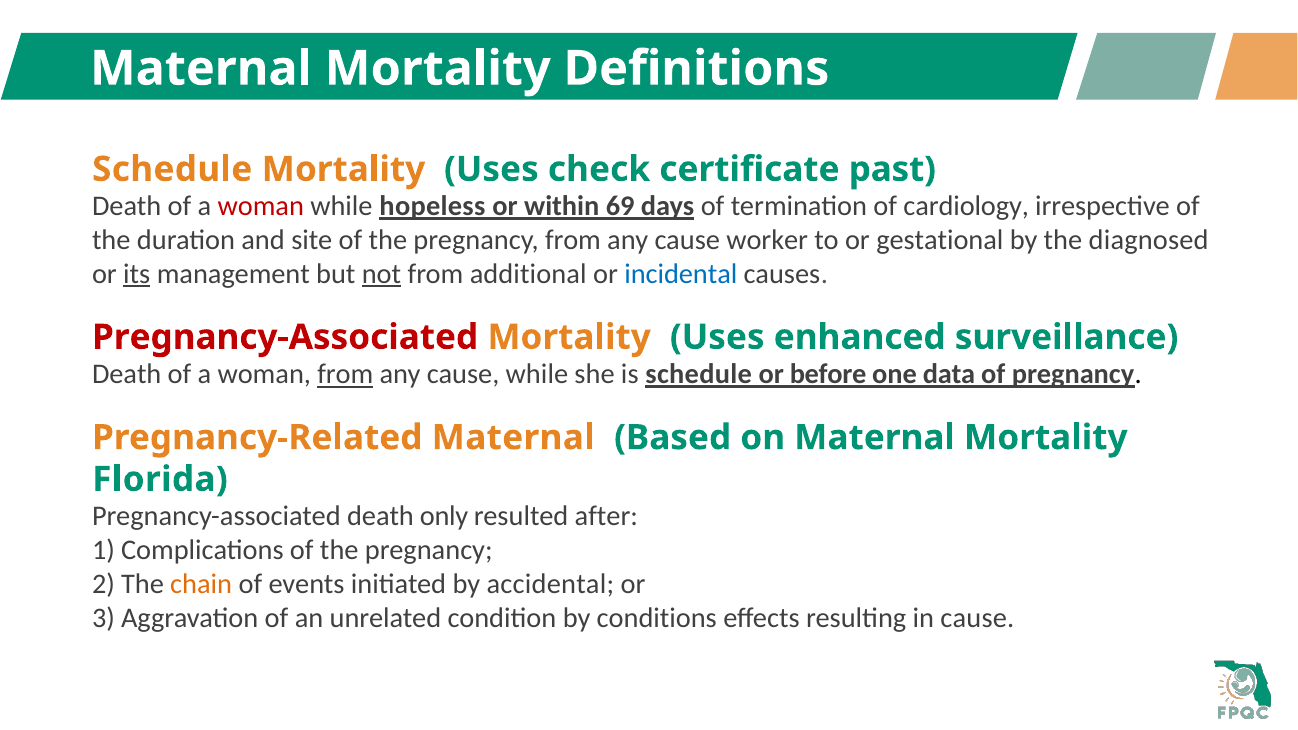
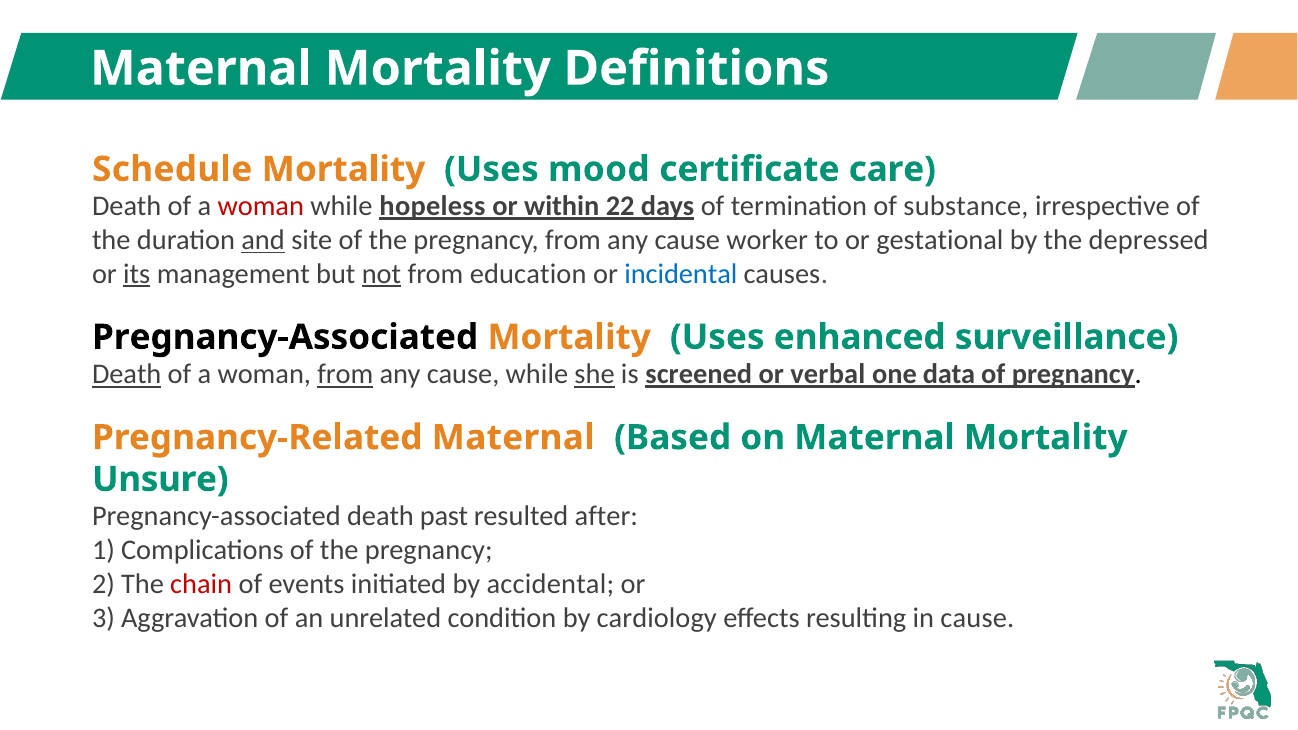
check: check -> mood
past: past -> care
69: 69 -> 22
cardiology: cardiology -> substance
and underline: none -> present
diagnosed: diagnosed -> depressed
additional: additional -> education
Pregnancy-Associated at (285, 337) colour: red -> black
Death at (127, 375) underline: none -> present
she underline: none -> present
is schedule: schedule -> screened
before: before -> verbal
Florida: Florida -> Unsure
only: only -> past
chain colour: orange -> red
conditions: conditions -> cardiology
